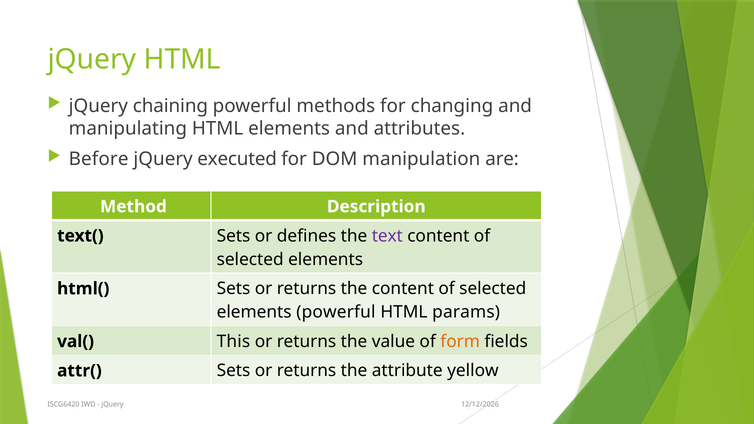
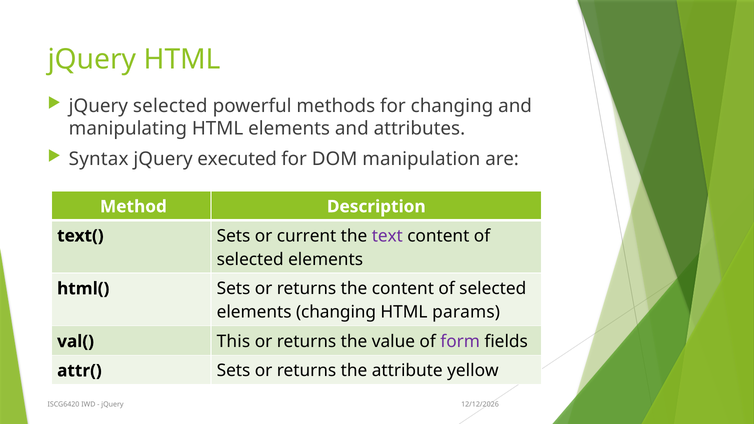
jQuery chaining: chaining -> selected
Before: Before -> Syntax
defines: defines -> current
elements powerful: powerful -> changing
form colour: orange -> purple
